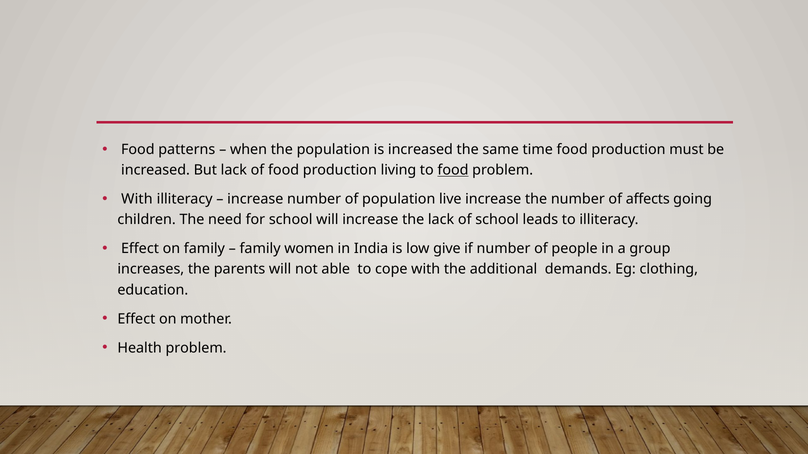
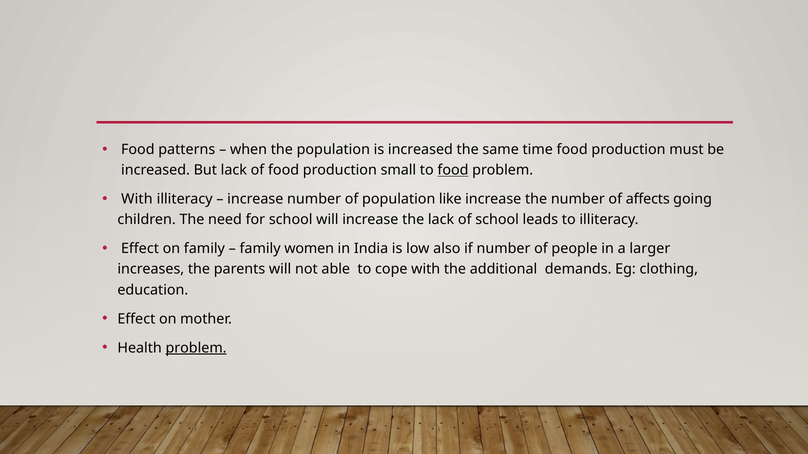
living: living -> small
live: live -> like
give: give -> also
group: group -> larger
problem at (196, 348) underline: none -> present
